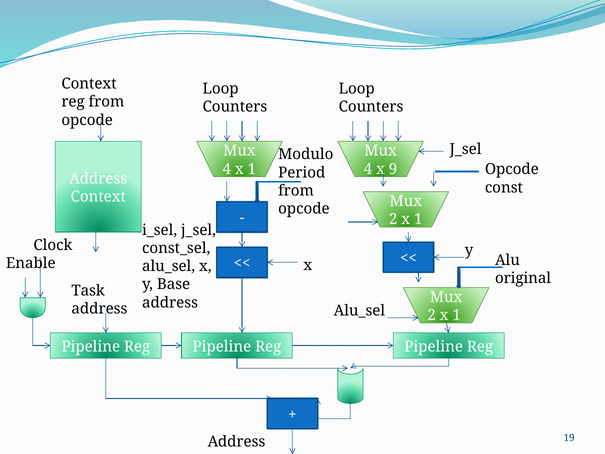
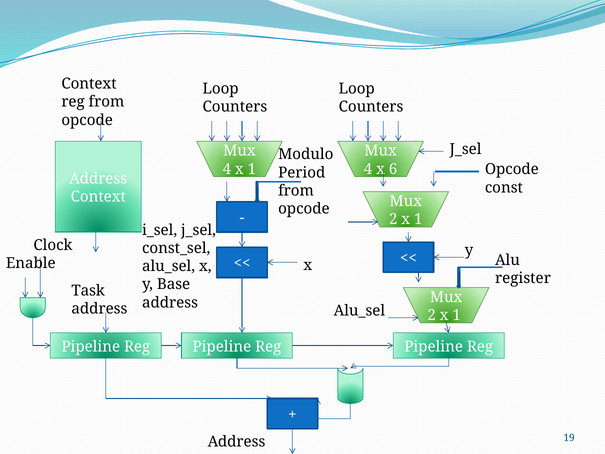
9: 9 -> 6
original: original -> register
